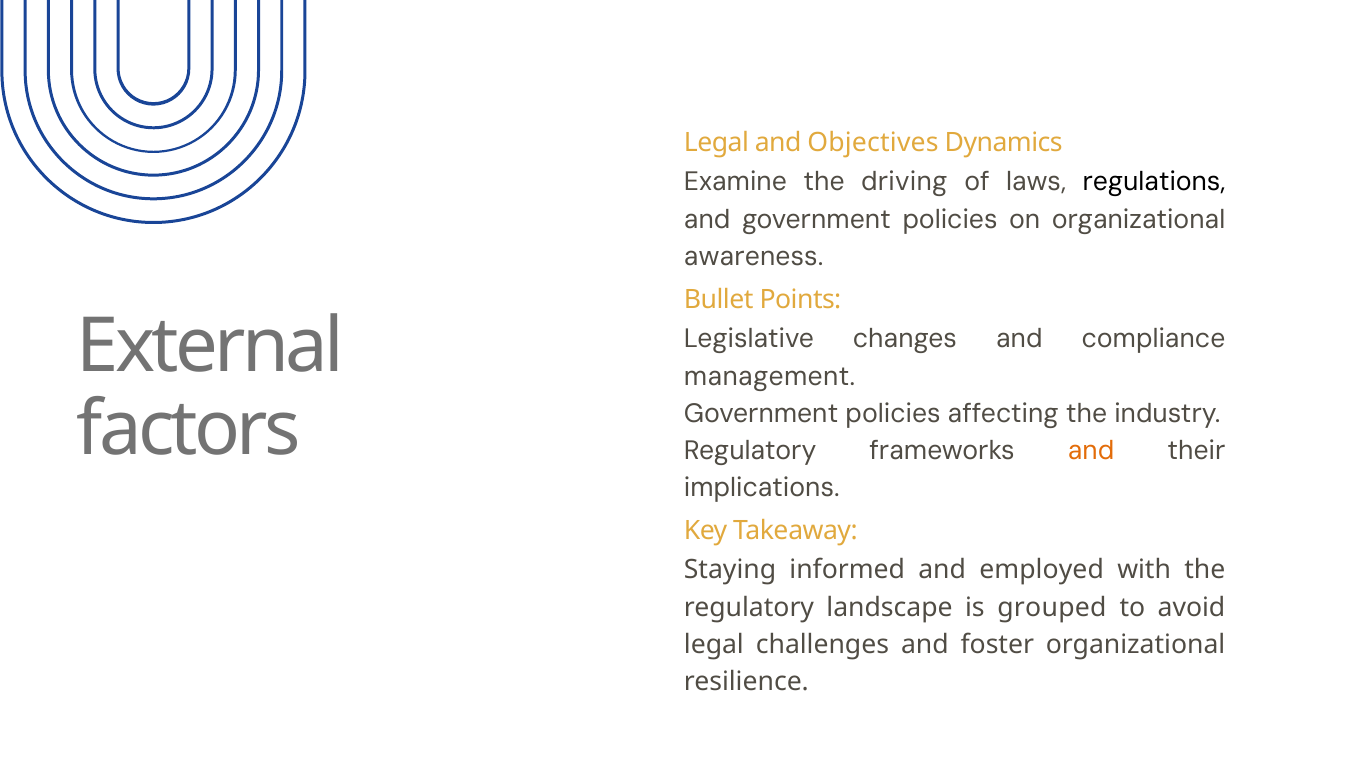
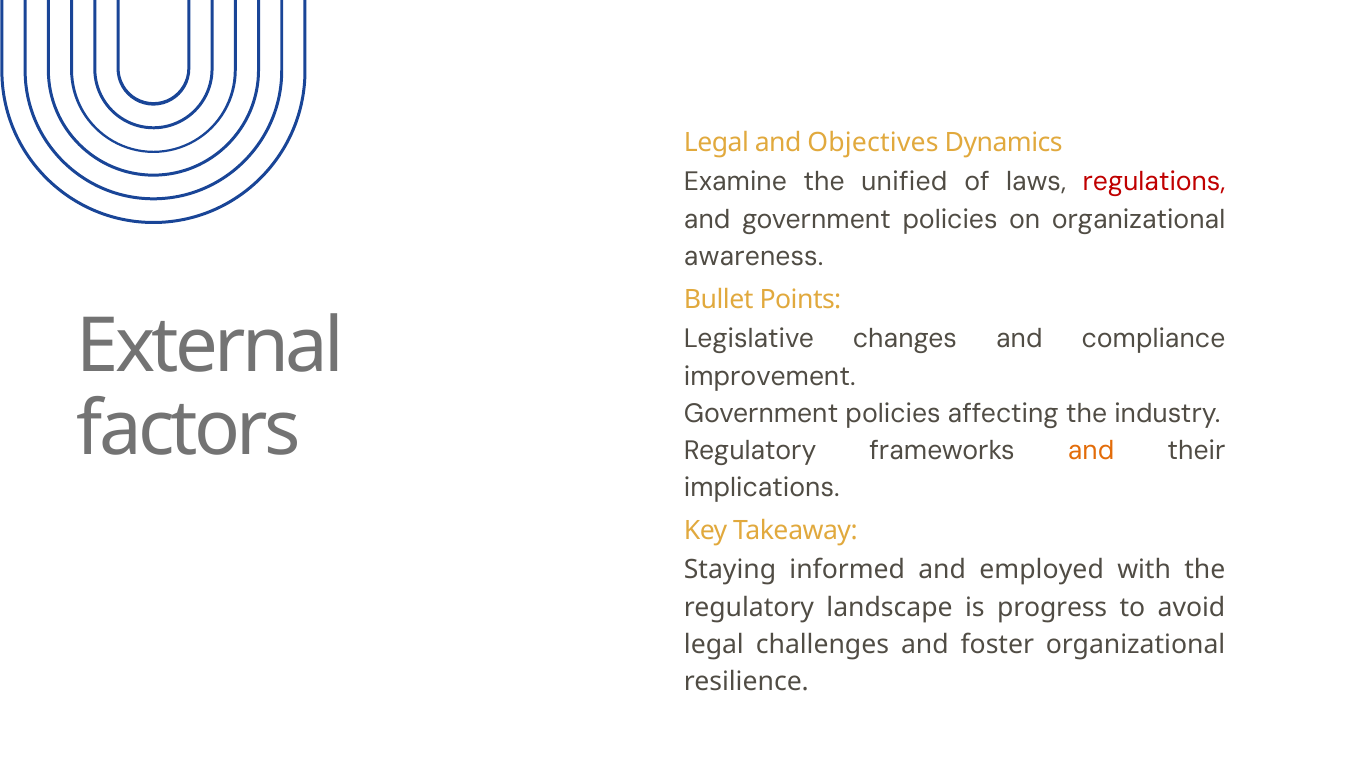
driving: driving -> unified
regulations colour: black -> red
management: management -> improvement
grouped: grouped -> progress
